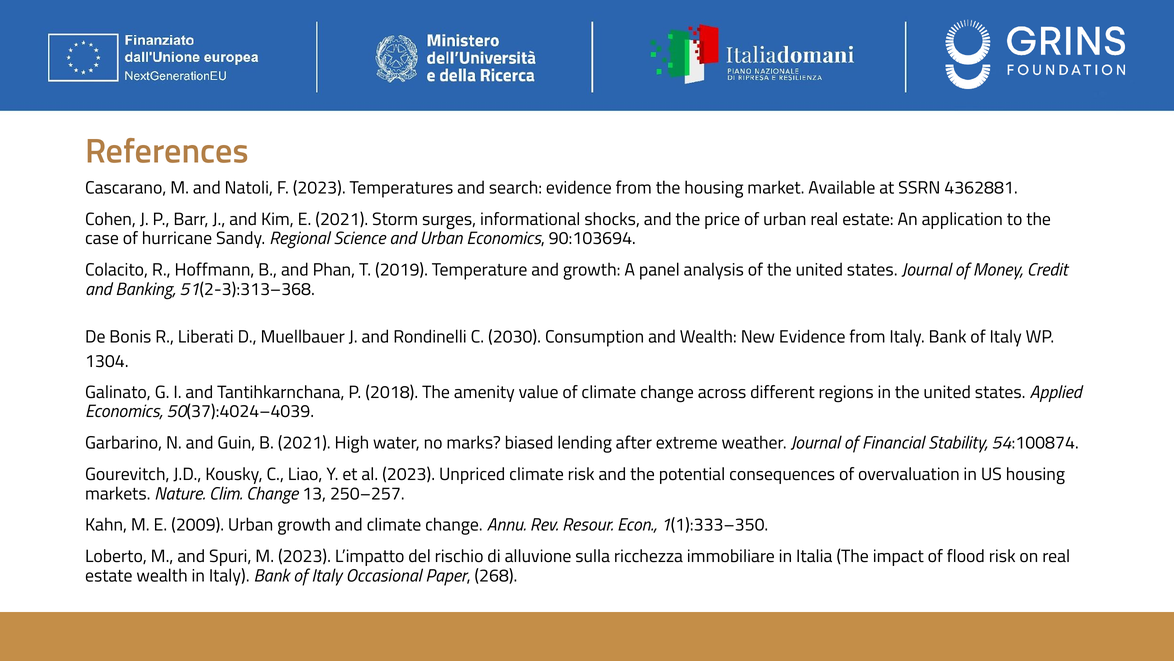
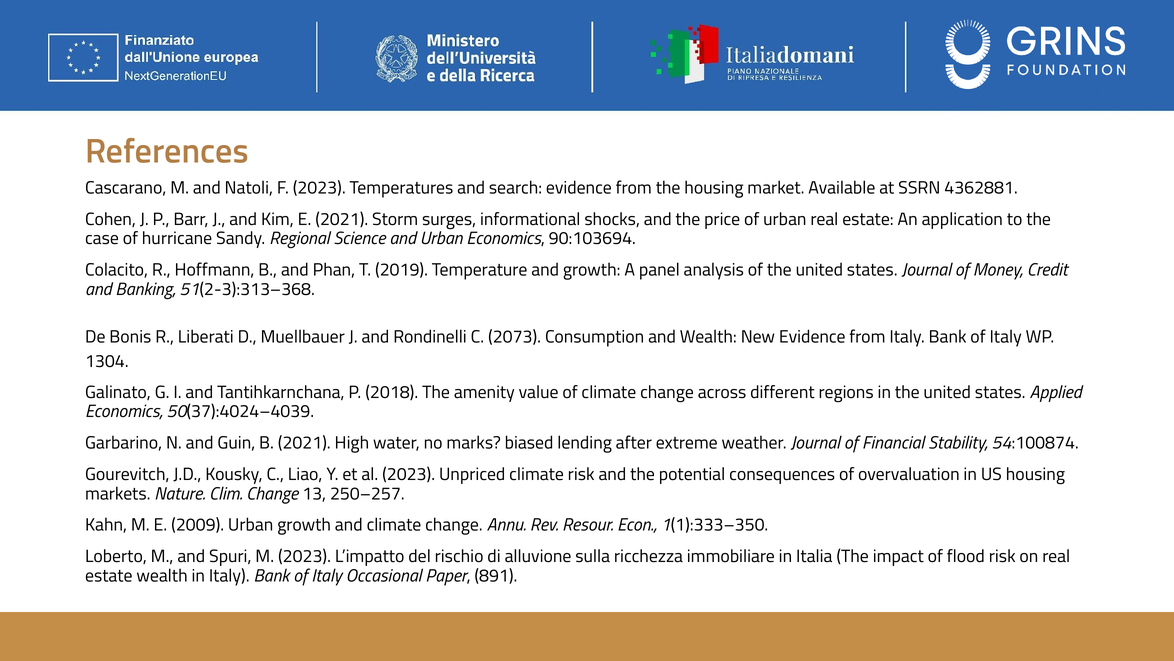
2030: 2030 -> 2073
268: 268 -> 891
